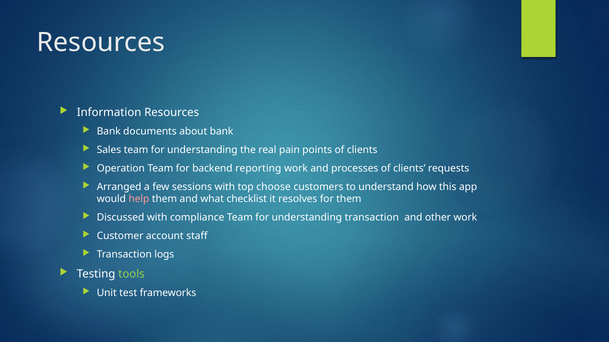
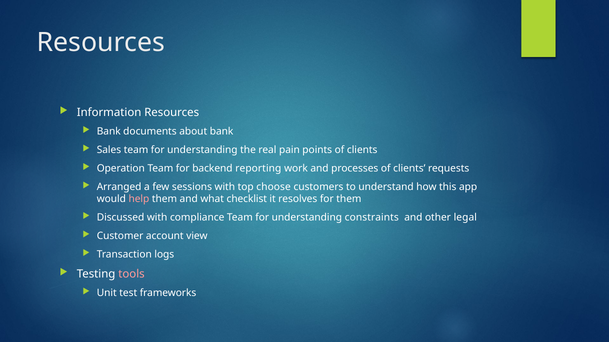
understanding transaction: transaction -> constraints
other work: work -> legal
staff: staff -> view
tools colour: light green -> pink
